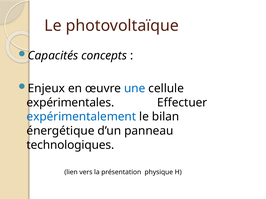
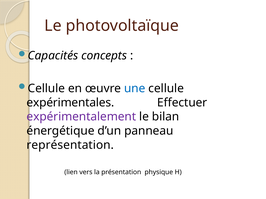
Enjeux at (46, 89): Enjeux -> Cellule
expérimentalement colour: blue -> purple
technologiques: technologiques -> représentation
